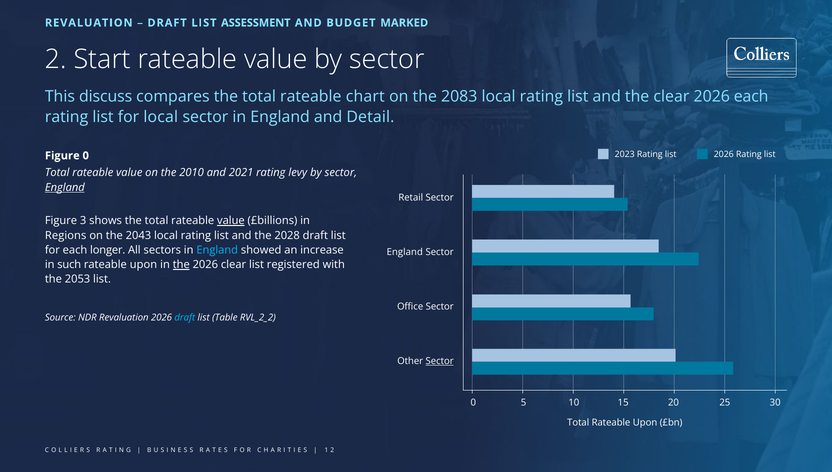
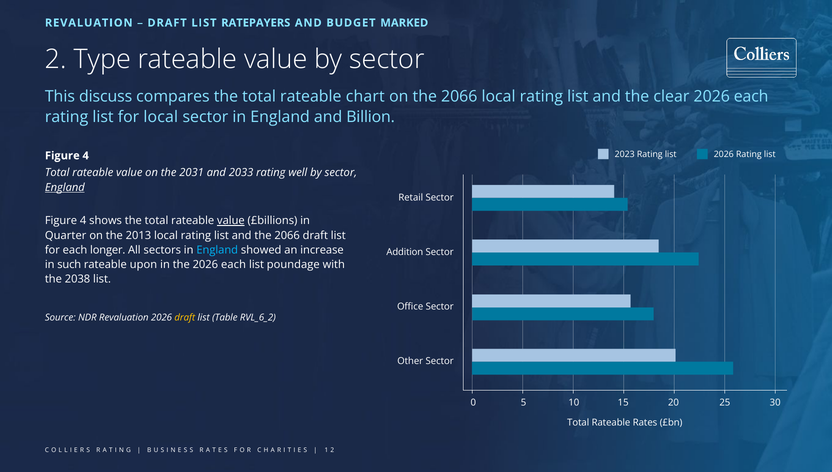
ASSESSMENT: ASSESSMENT -> RATEPAYERS
Start: Start -> Type
on the 2083: 2083 -> 2066
Detail: Detail -> Billion
0 at (86, 156): 0 -> 4
2010: 2010 -> 2031
2021: 2021 -> 2033
levy: levy -> well
3 at (83, 221): 3 -> 4
Regions: Regions -> Quarter
2043: 2043 -> 2013
and the 2028: 2028 -> 2066
England at (405, 252): England -> Addition
the at (181, 265) underline: present -> none
clear at (234, 265): clear -> each
registered: registered -> poundage
2053: 2053 -> 2038
draft at (185, 318) colour: light blue -> yellow
RVL_2_2: RVL_2_2 -> RVL_6_2
Sector at (440, 361) underline: present -> none
Total Rateable Upon: Upon -> Rates
